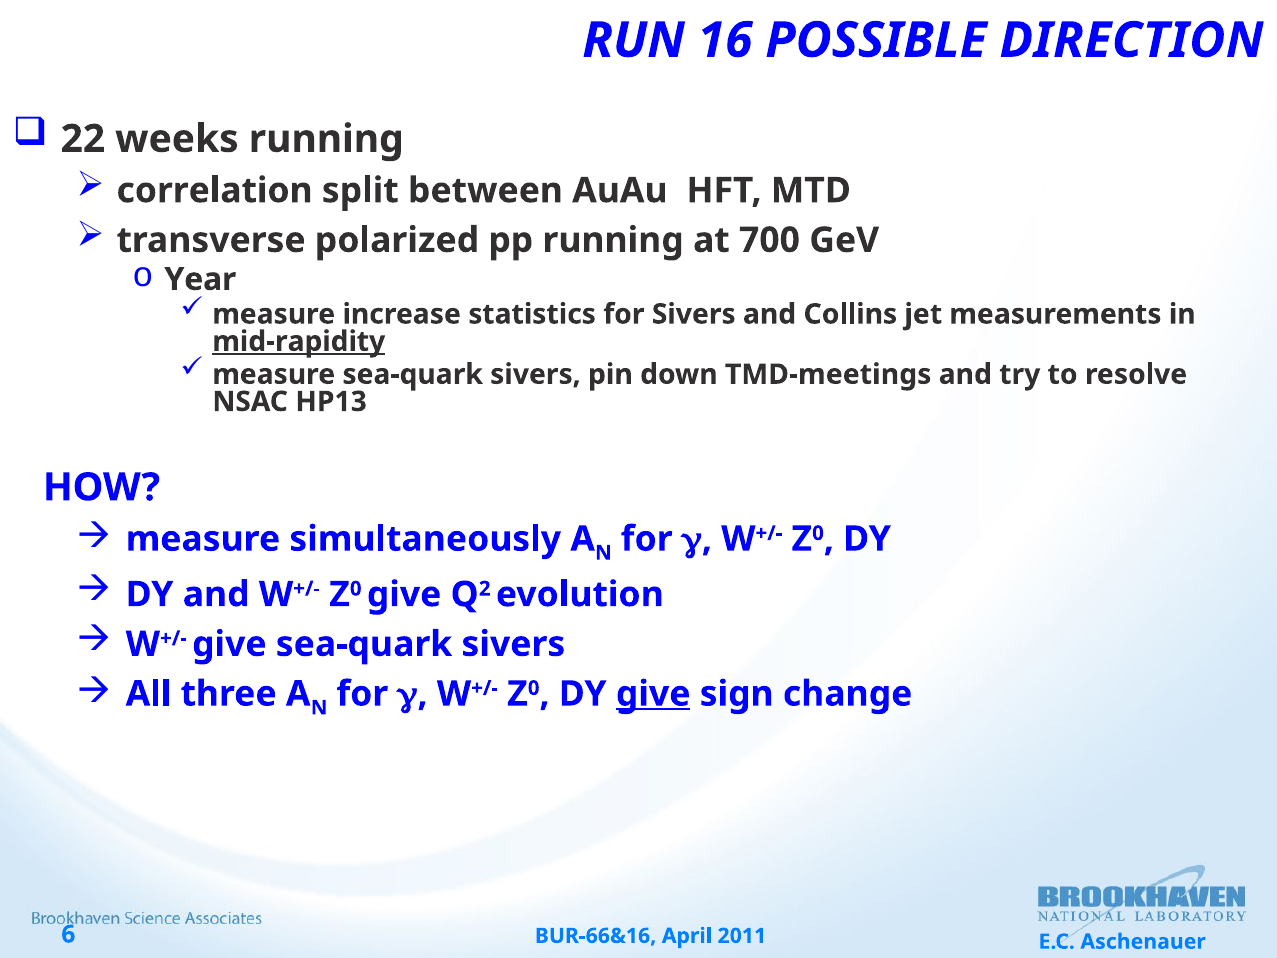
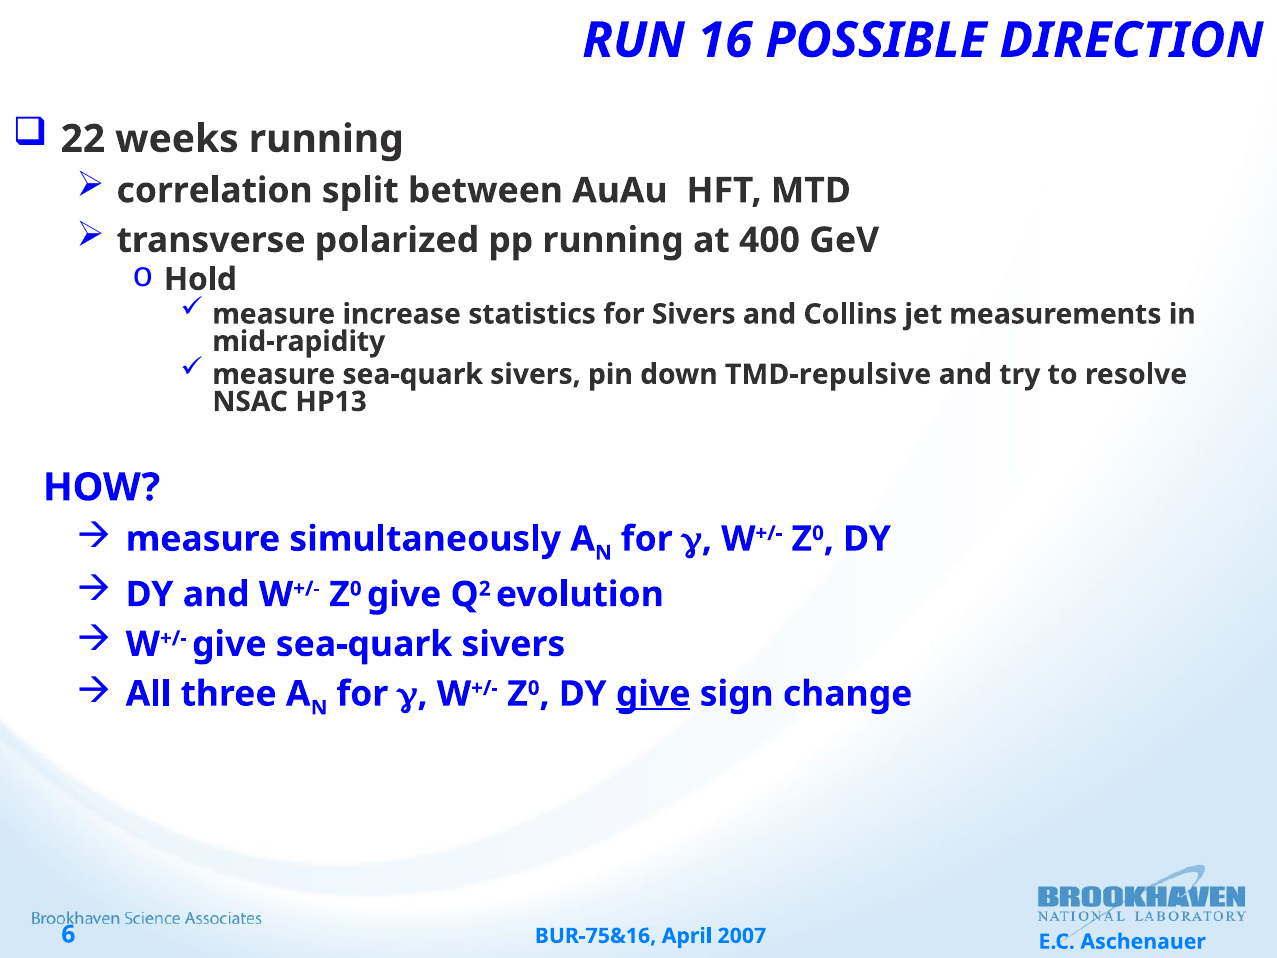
700: 700 -> 400
Year: Year -> Hold
mid-rapidity underline: present -> none
TMD-meetings: TMD-meetings -> TMD-repulsive
BUR-66&16: BUR-66&16 -> BUR-75&16
2011: 2011 -> 2007
